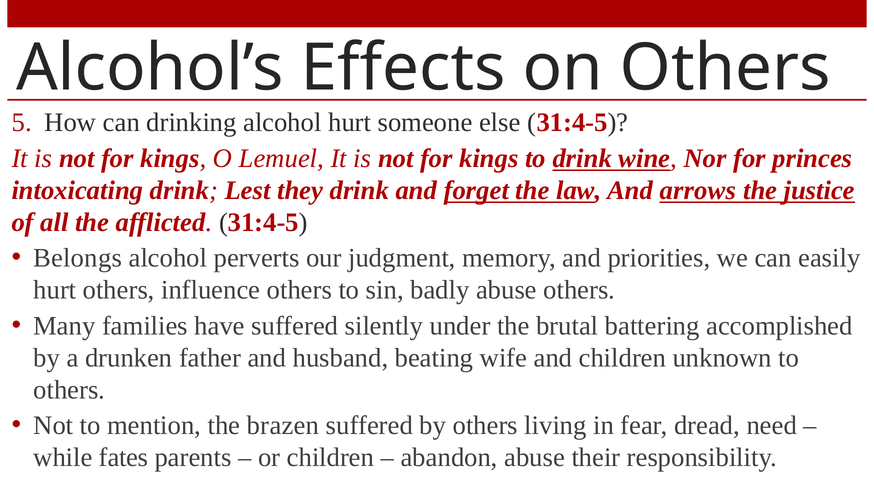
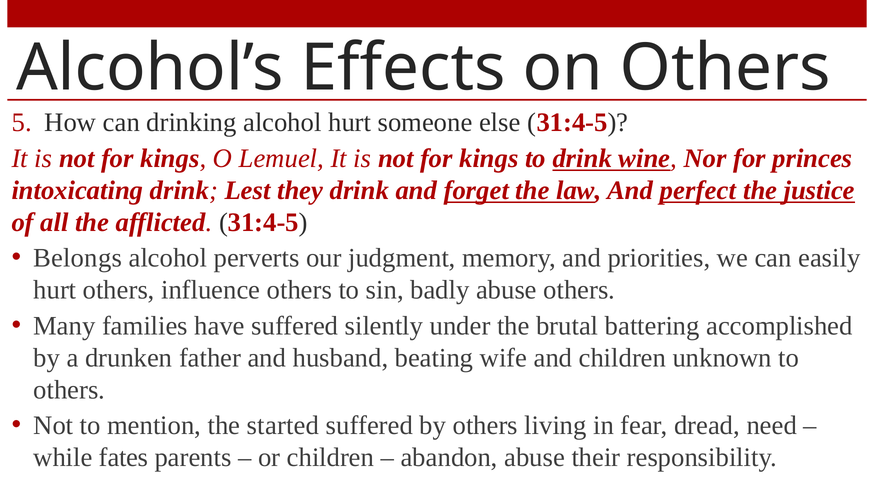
arrows: arrows -> perfect
brazen: brazen -> started
